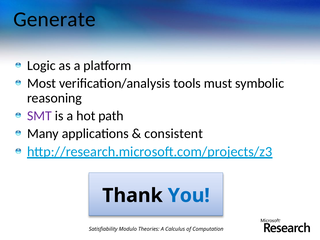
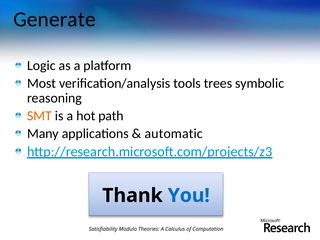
must: must -> trees
SMT colour: purple -> orange
consistent: consistent -> automatic
